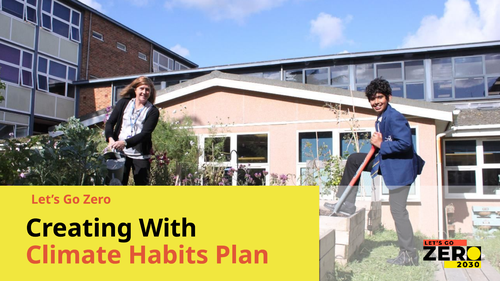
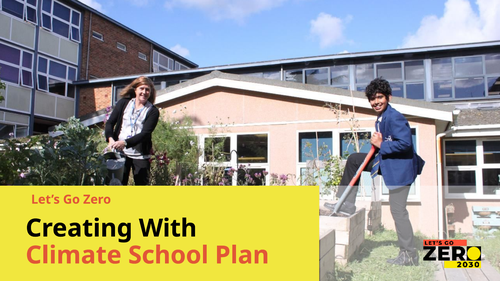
Habits: Habits -> School
